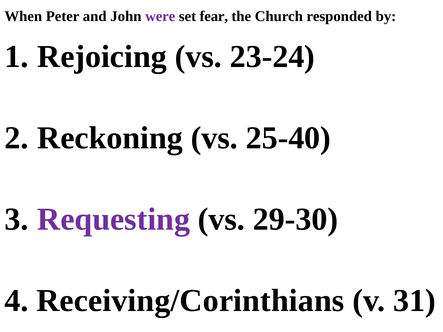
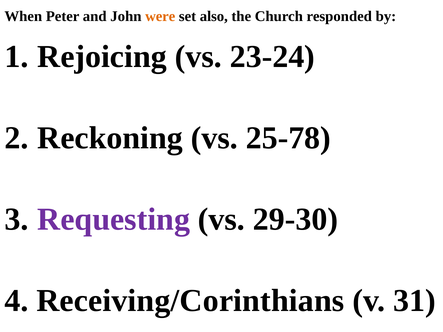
were colour: purple -> orange
fear: fear -> also
25-40: 25-40 -> 25-78
